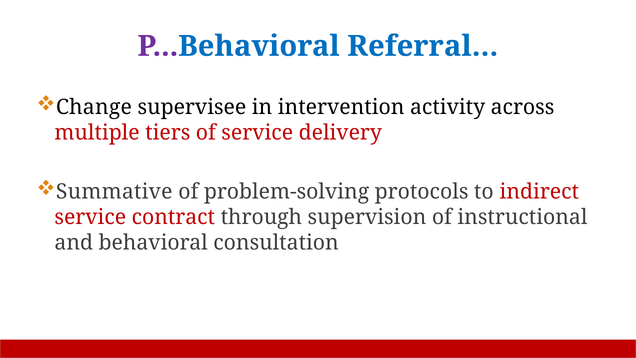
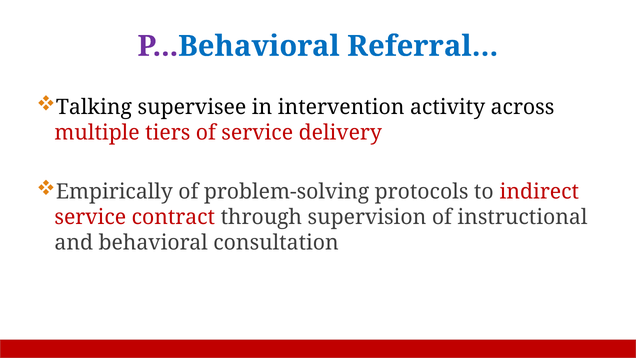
Change: Change -> Talking
Summative: Summative -> Empirically
